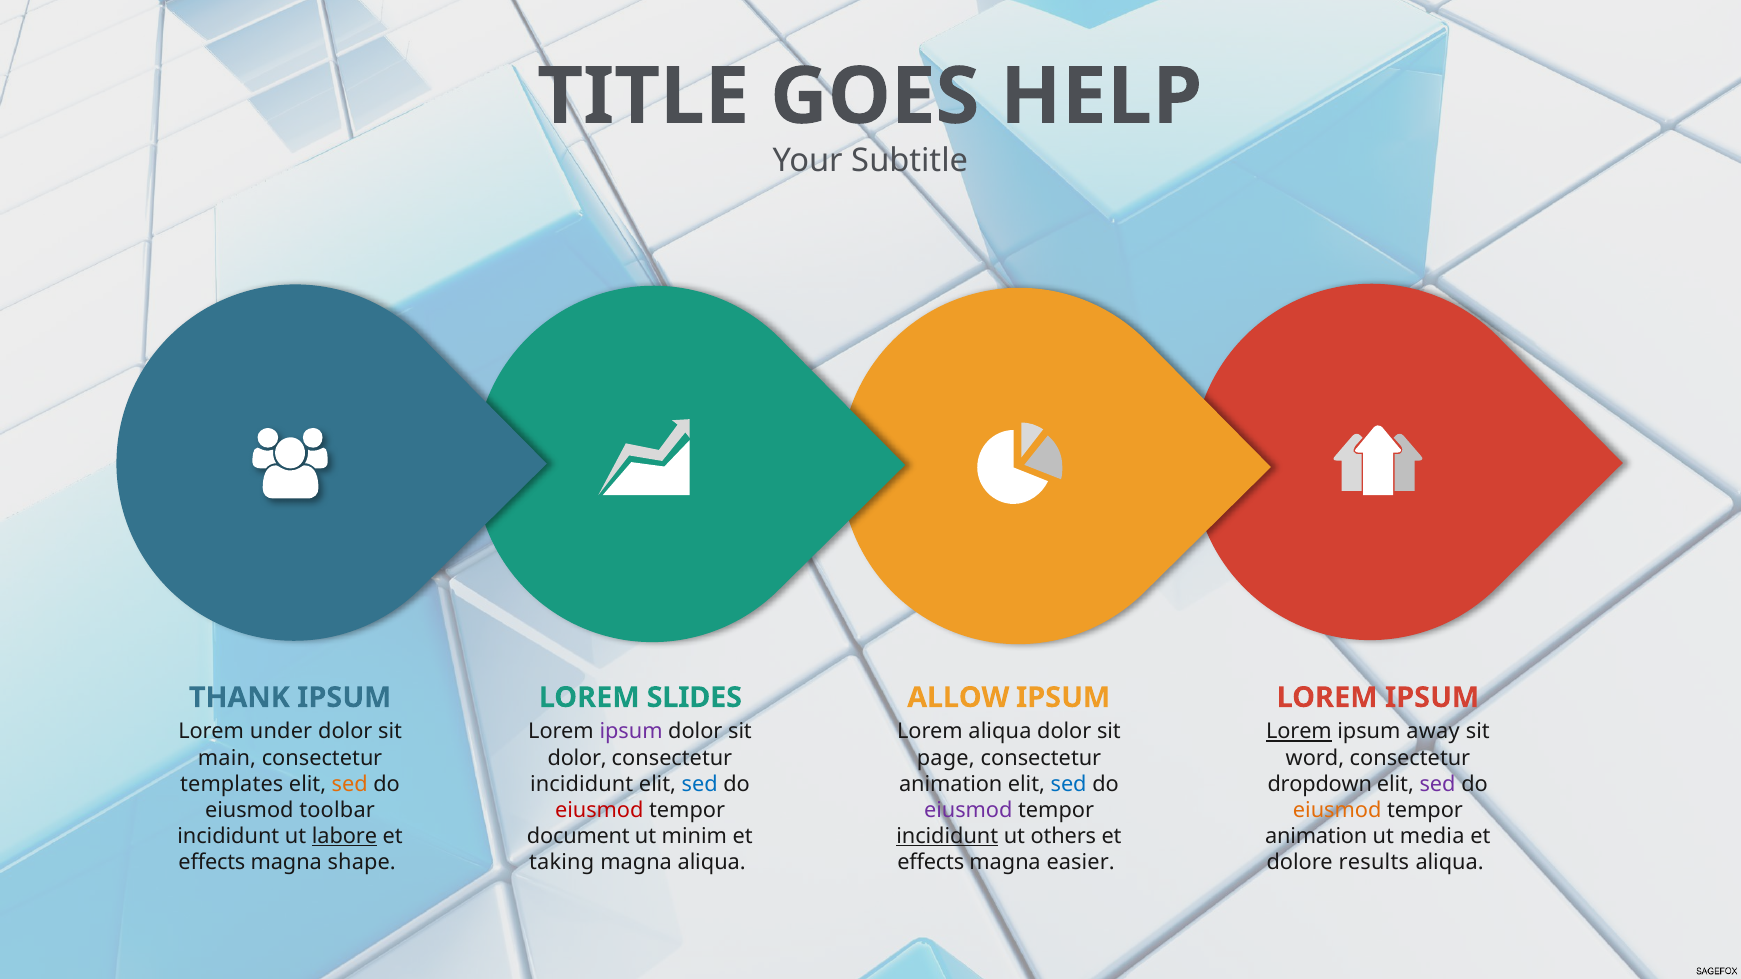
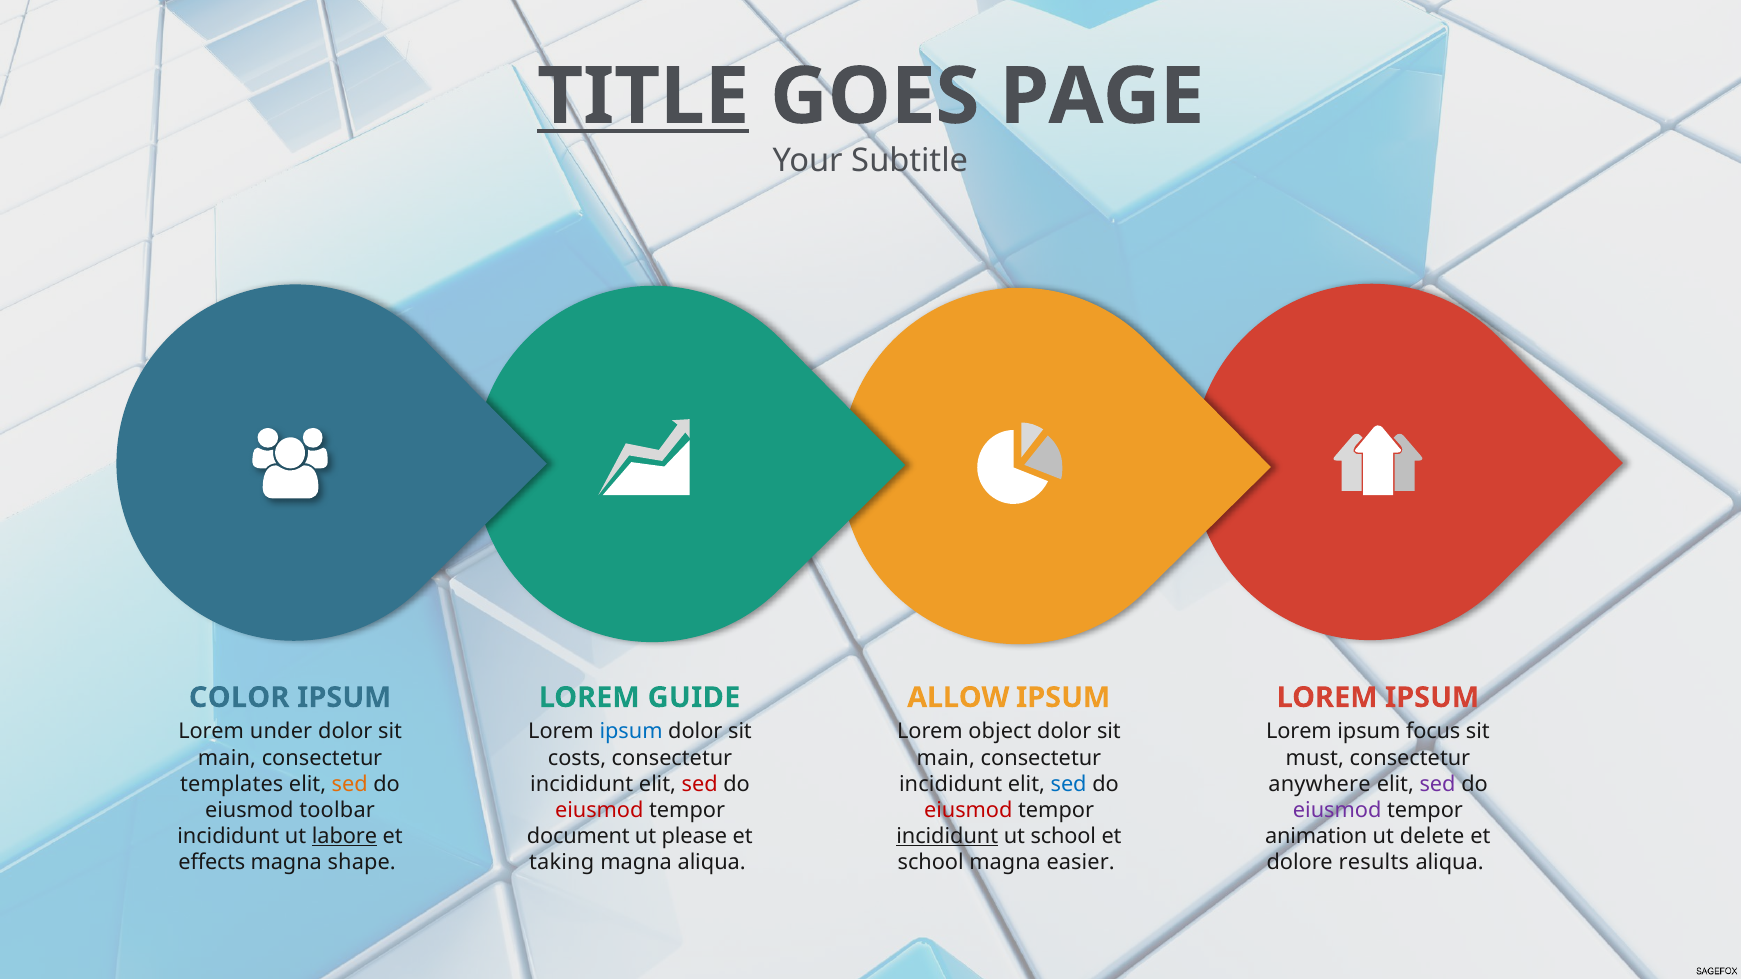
TITLE underline: none -> present
HELP: HELP -> PAGE
THANK: THANK -> COLOR
SLIDES: SLIDES -> GUIDE
ipsum at (631, 732) colour: purple -> blue
Lorem aliqua: aliqua -> object
Lorem at (1299, 732) underline: present -> none
away: away -> focus
dolor at (577, 758): dolor -> costs
page at (946, 758): page -> main
word: word -> must
sed at (700, 784) colour: blue -> red
animation at (951, 784): animation -> incididunt
dropdown: dropdown -> anywhere
eiusmod at (968, 810) colour: purple -> red
eiusmod at (1337, 810) colour: orange -> purple
minim: minim -> please
ut others: others -> school
media: media -> delete
effects at (931, 863): effects -> school
